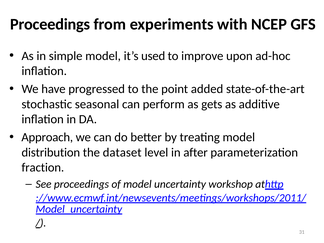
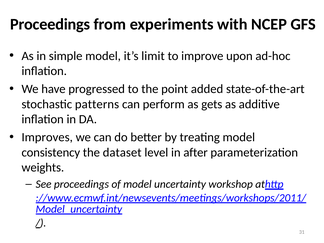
used: used -> limit
seasonal: seasonal -> patterns
Approach: Approach -> Improves
distribution: distribution -> consistency
fraction: fraction -> weights
